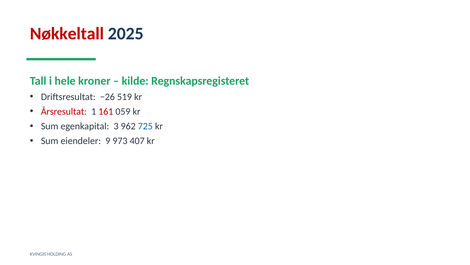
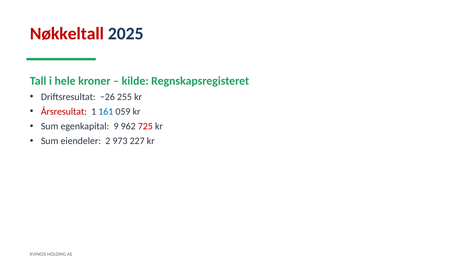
519: 519 -> 255
161 colour: red -> blue
3: 3 -> 9
725 colour: blue -> red
9: 9 -> 2
407: 407 -> 227
